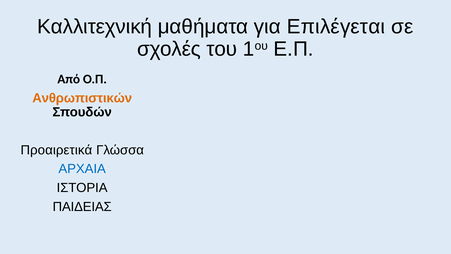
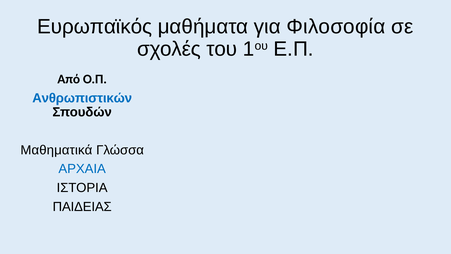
Καλλιτεχνική: Καλλιτεχνική -> Ευρωπαϊκός
Επιλέγεται: Επιλέγεται -> Φιλοσοφία
Ανθρωπιστικών colour: orange -> blue
Προαιρετικά: Προαιρετικά -> Μαθηματικά
